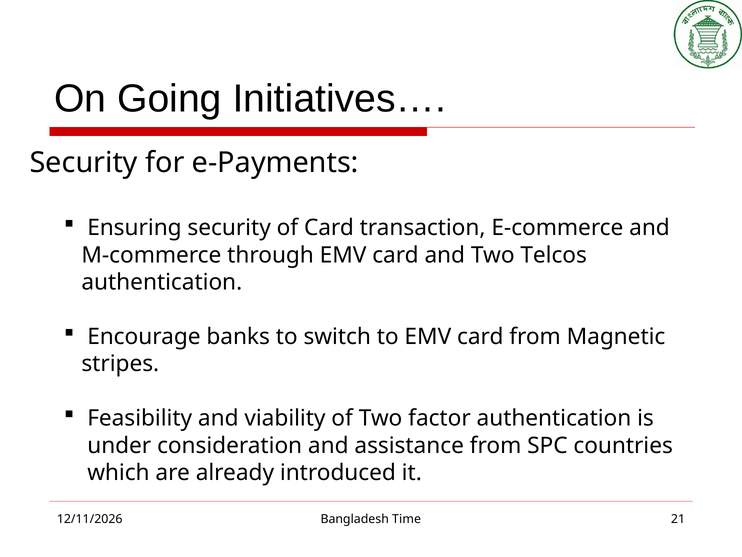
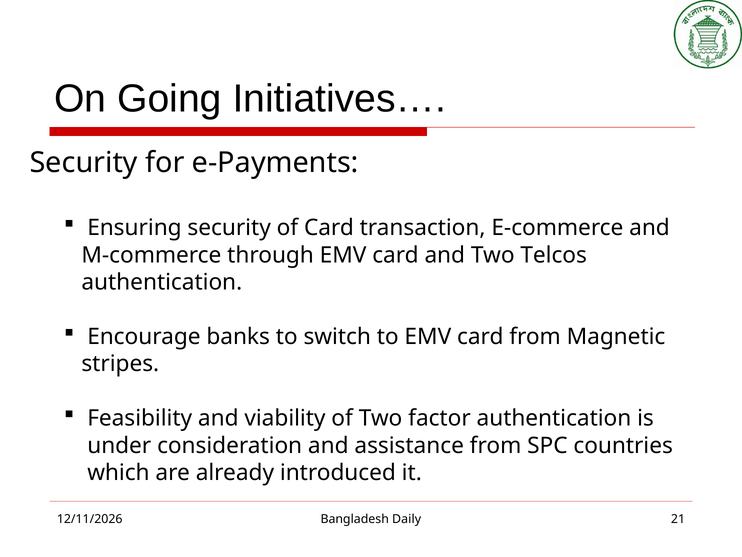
Time: Time -> Daily
